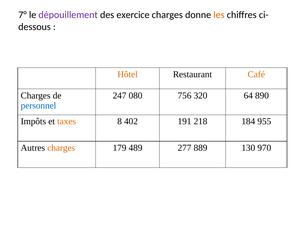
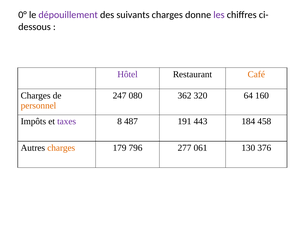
7°: 7° -> 0°
exercice: exercice -> suivants
les colour: orange -> purple
Hôtel colour: orange -> purple
756: 756 -> 362
890: 890 -> 160
personnel colour: blue -> orange
taxes colour: orange -> purple
402: 402 -> 487
218: 218 -> 443
955: 955 -> 458
489: 489 -> 796
889: 889 -> 061
970: 970 -> 376
